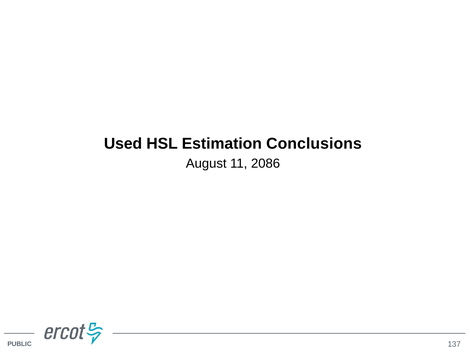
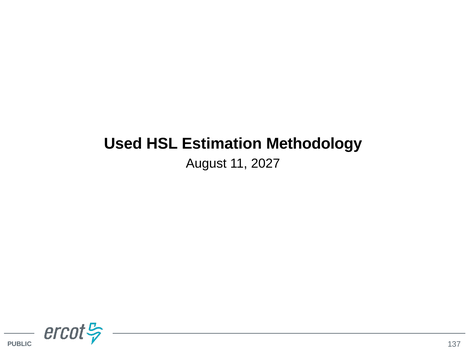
Conclusions: Conclusions -> Methodology
2086: 2086 -> 2027
